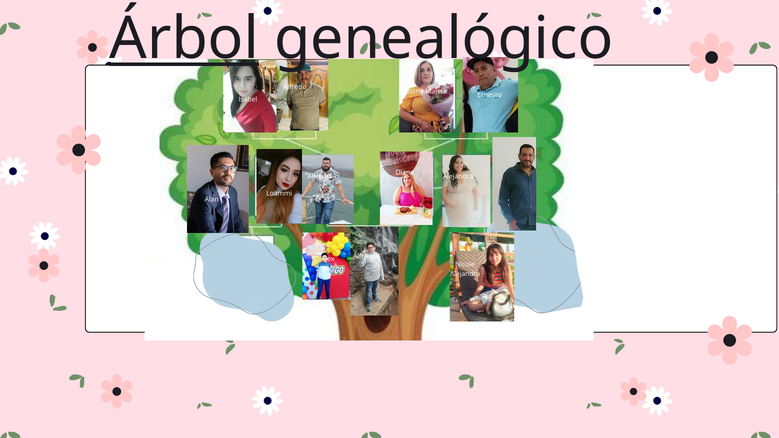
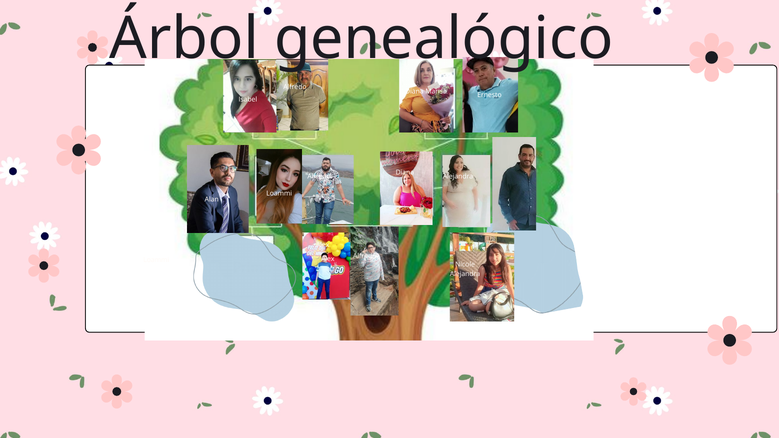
Árbol underline: present -> none
